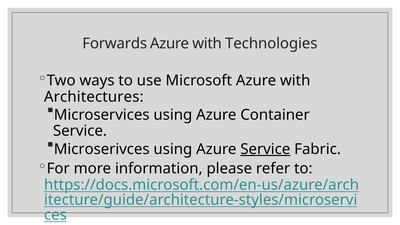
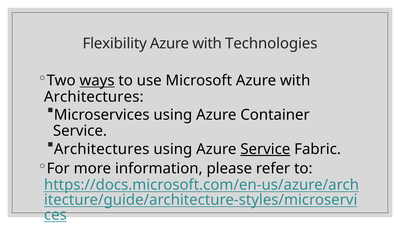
Forwards: Forwards -> Flexibility
ways underline: none -> present
Microserivces at (102, 149): Microserivces -> Architectures
